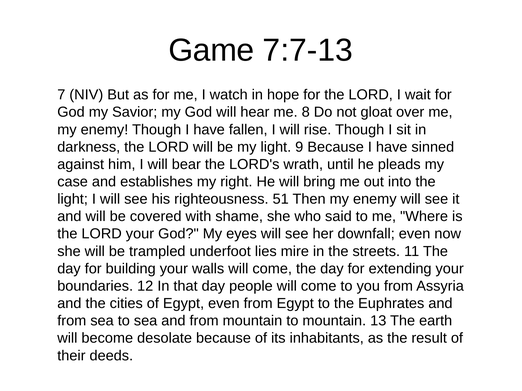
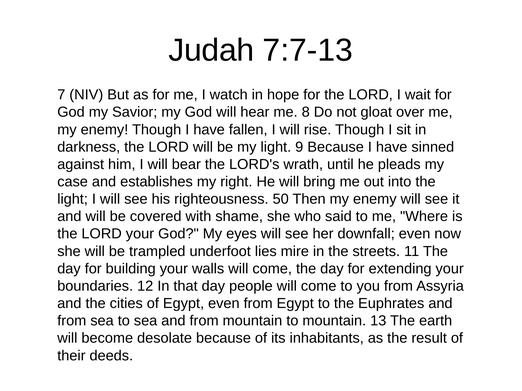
Game: Game -> Judah
51: 51 -> 50
